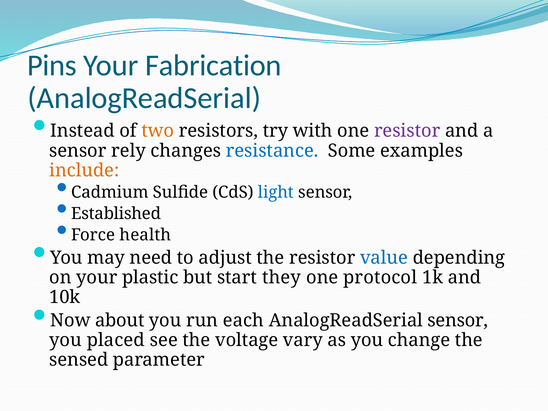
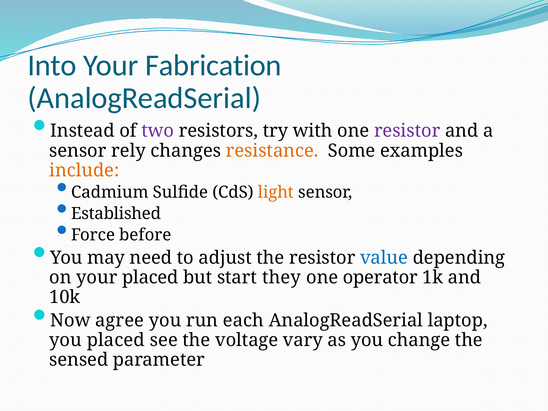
Pins: Pins -> Into
two colour: orange -> purple
resistance colour: blue -> orange
light colour: blue -> orange
health: health -> before
your plastic: plastic -> placed
protocol: protocol -> operator
about: about -> agree
AnalogReadSerial sensor: sensor -> laptop
